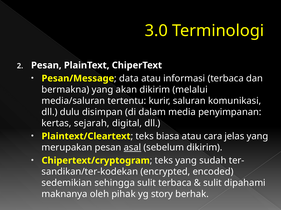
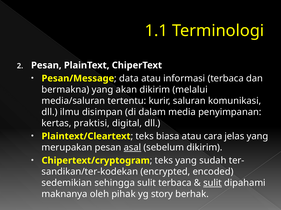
3.0: 3.0 -> 1.1
dulu: dulu -> ilmu
sejarah: sejarah -> praktisi
sulit at (213, 184) underline: none -> present
